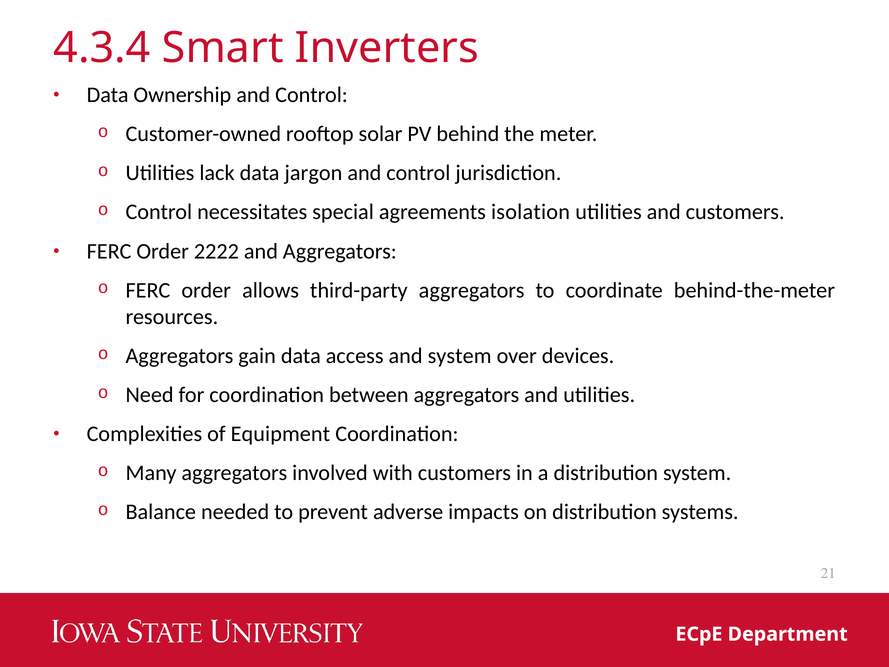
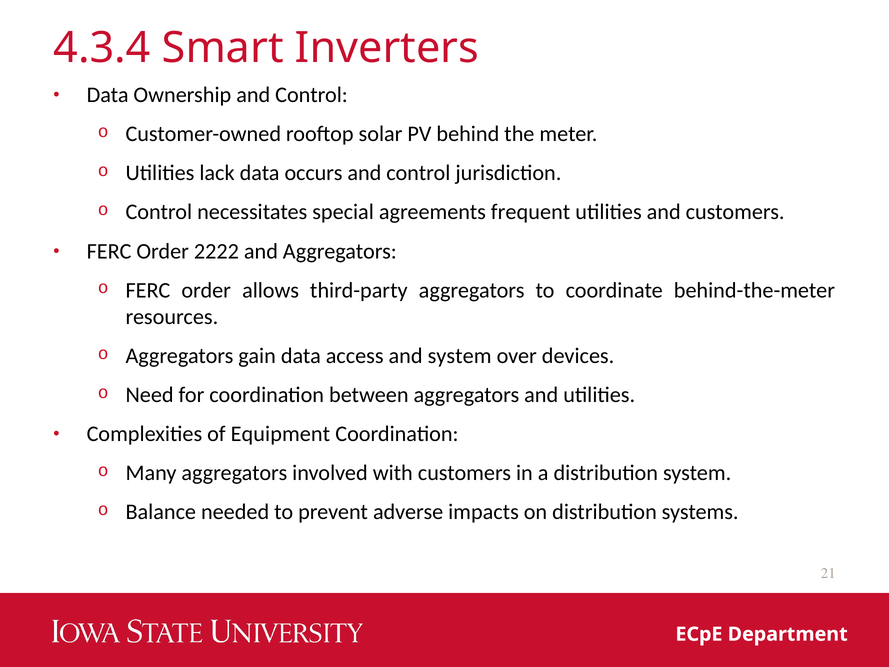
jargon: jargon -> occurs
isolation: isolation -> frequent
